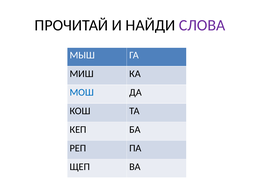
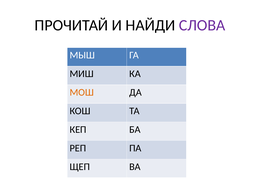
МОШ colour: blue -> orange
